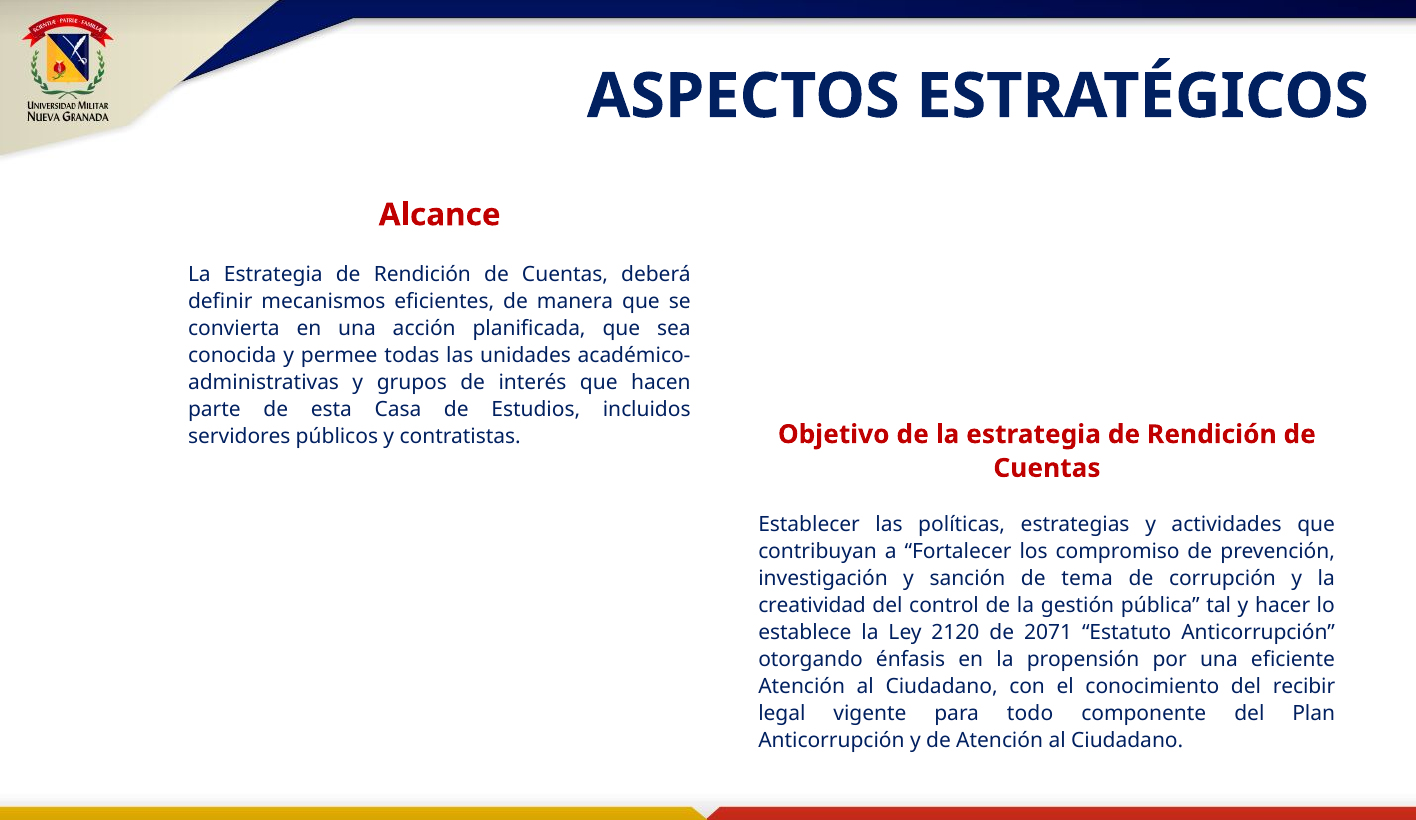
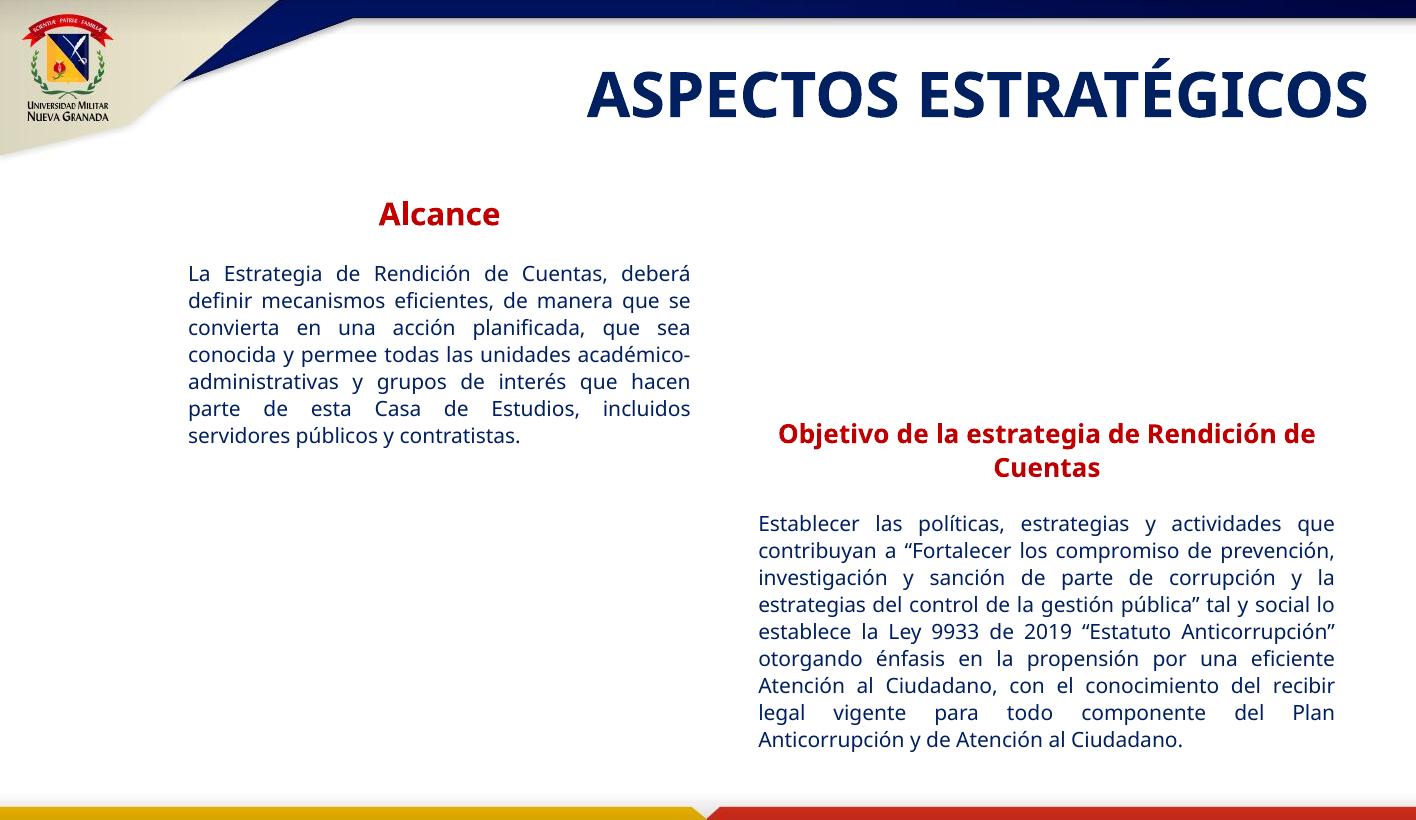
de tema: tema -> parte
creatividad at (812, 606): creatividad -> estrategias
hacer: hacer -> social
2120: 2120 -> 9933
2071: 2071 -> 2019
